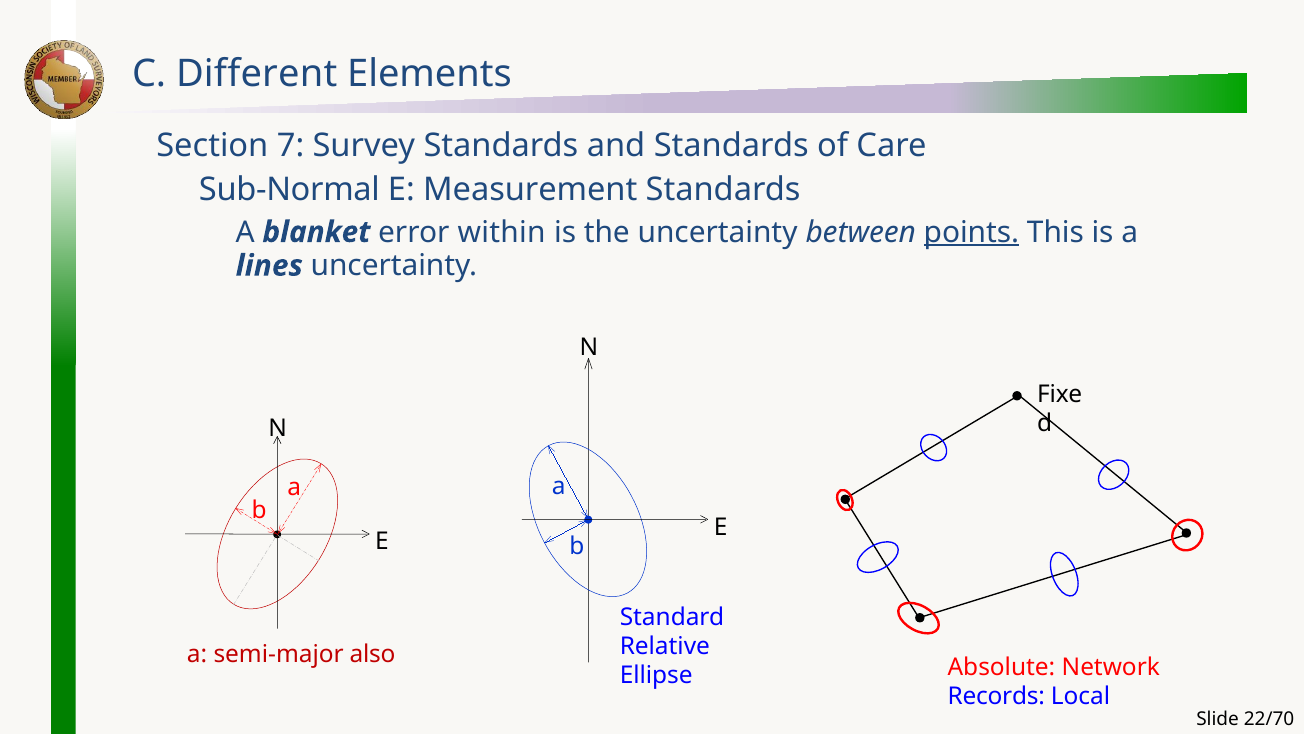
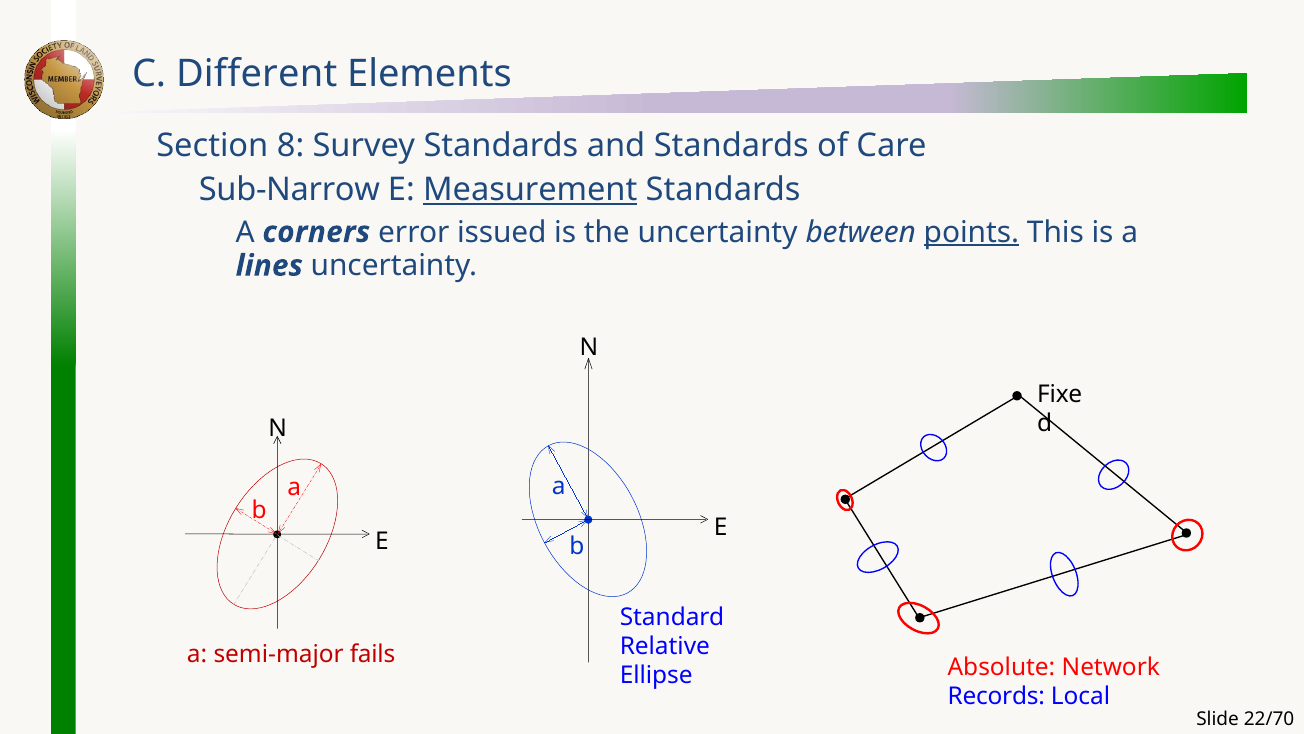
7: 7 -> 8
Sub-Normal: Sub-Normal -> Sub-Narrow
Measurement underline: none -> present
blanket: blanket -> corners
within: within -> issued
also: also -> fails
